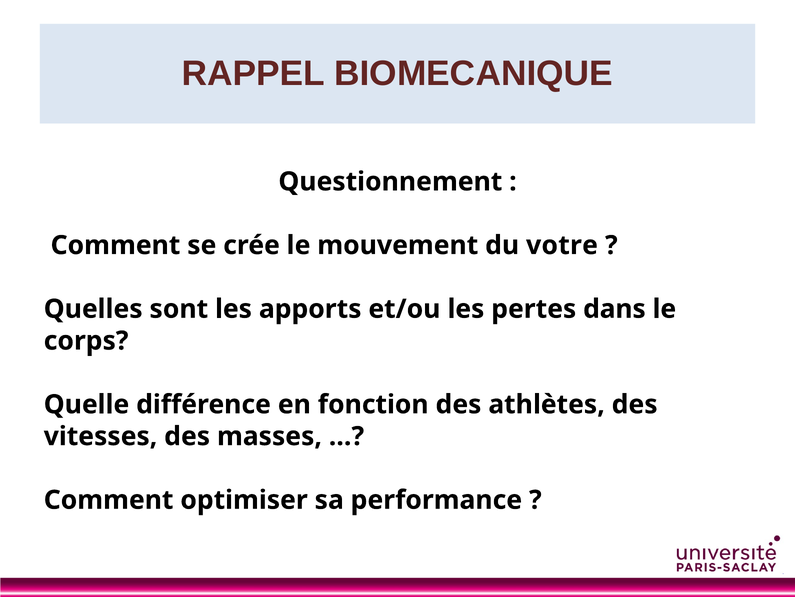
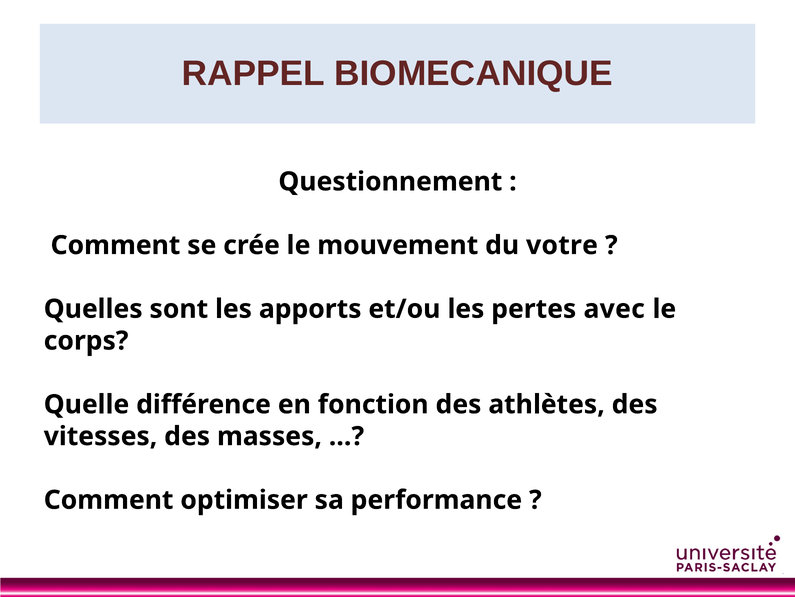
dans: dans -> avec
